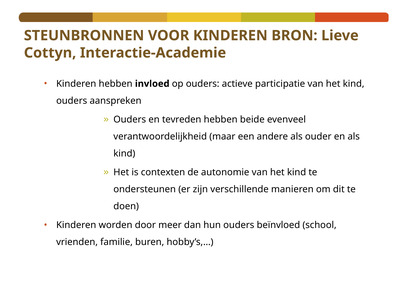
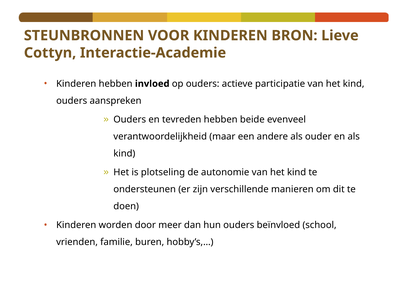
contexten: contexten -> plotseling
